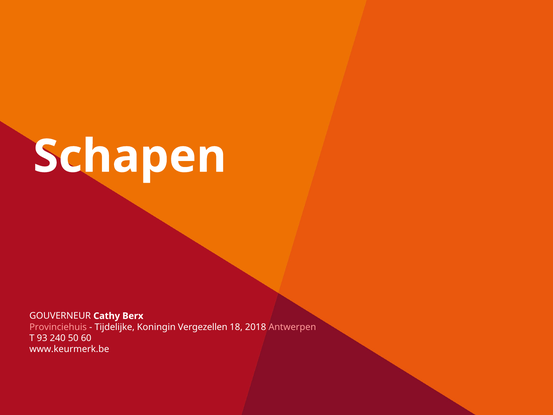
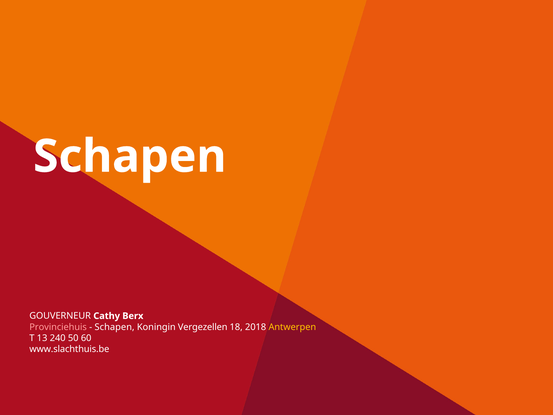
Tijdelijke at (115, 327): Tijdelijke -> Schapen
Antwerpen colour: pink -> yellow
93: 93 -> 13
www.keurmerk.be: www.keurmerk.be -> www.slachthuis.be
